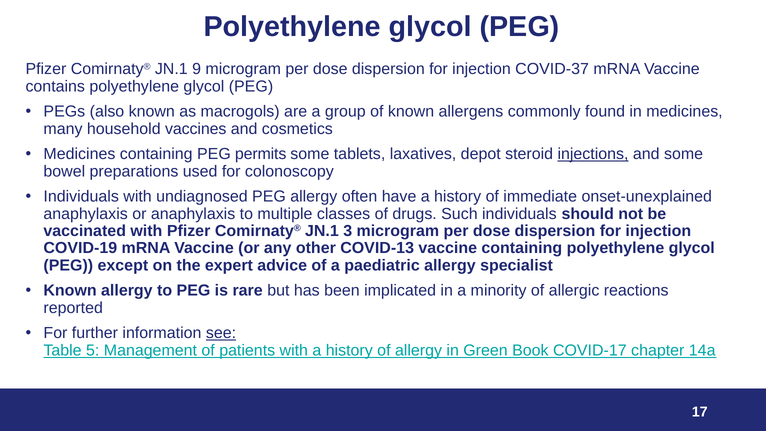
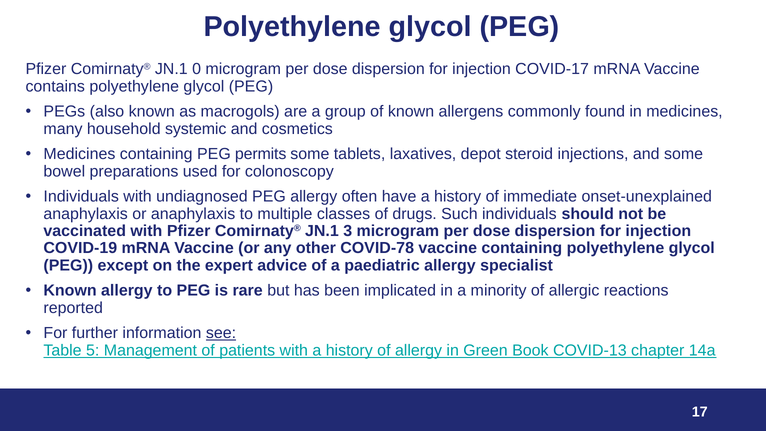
9: 9 -> 0
COVID-37: COVID-37 -> COVID-17
vaccines: vaccines -> systemic
injections underline: present -> none
COVID-13: COVID-13 -> COVID-78
COVID-17: COVID-17 -> COVID-13
